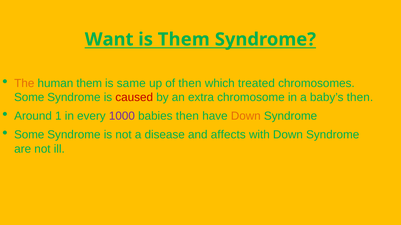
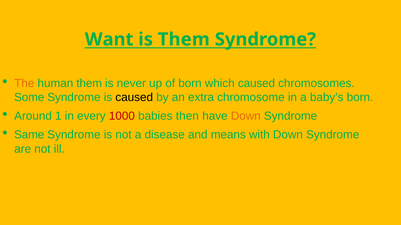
same: same -> never
of then: then -> born
which treated: treated -> caused
caused at (134, 98) colour: red -> black
baby’s then: then -> born
1000 colour: purple -> red
Some at (29, 135): Some -> Same
affects: affects -> means
